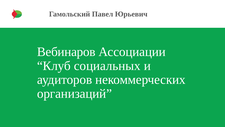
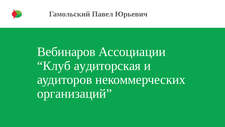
социальных: социальных -> аудиторская
